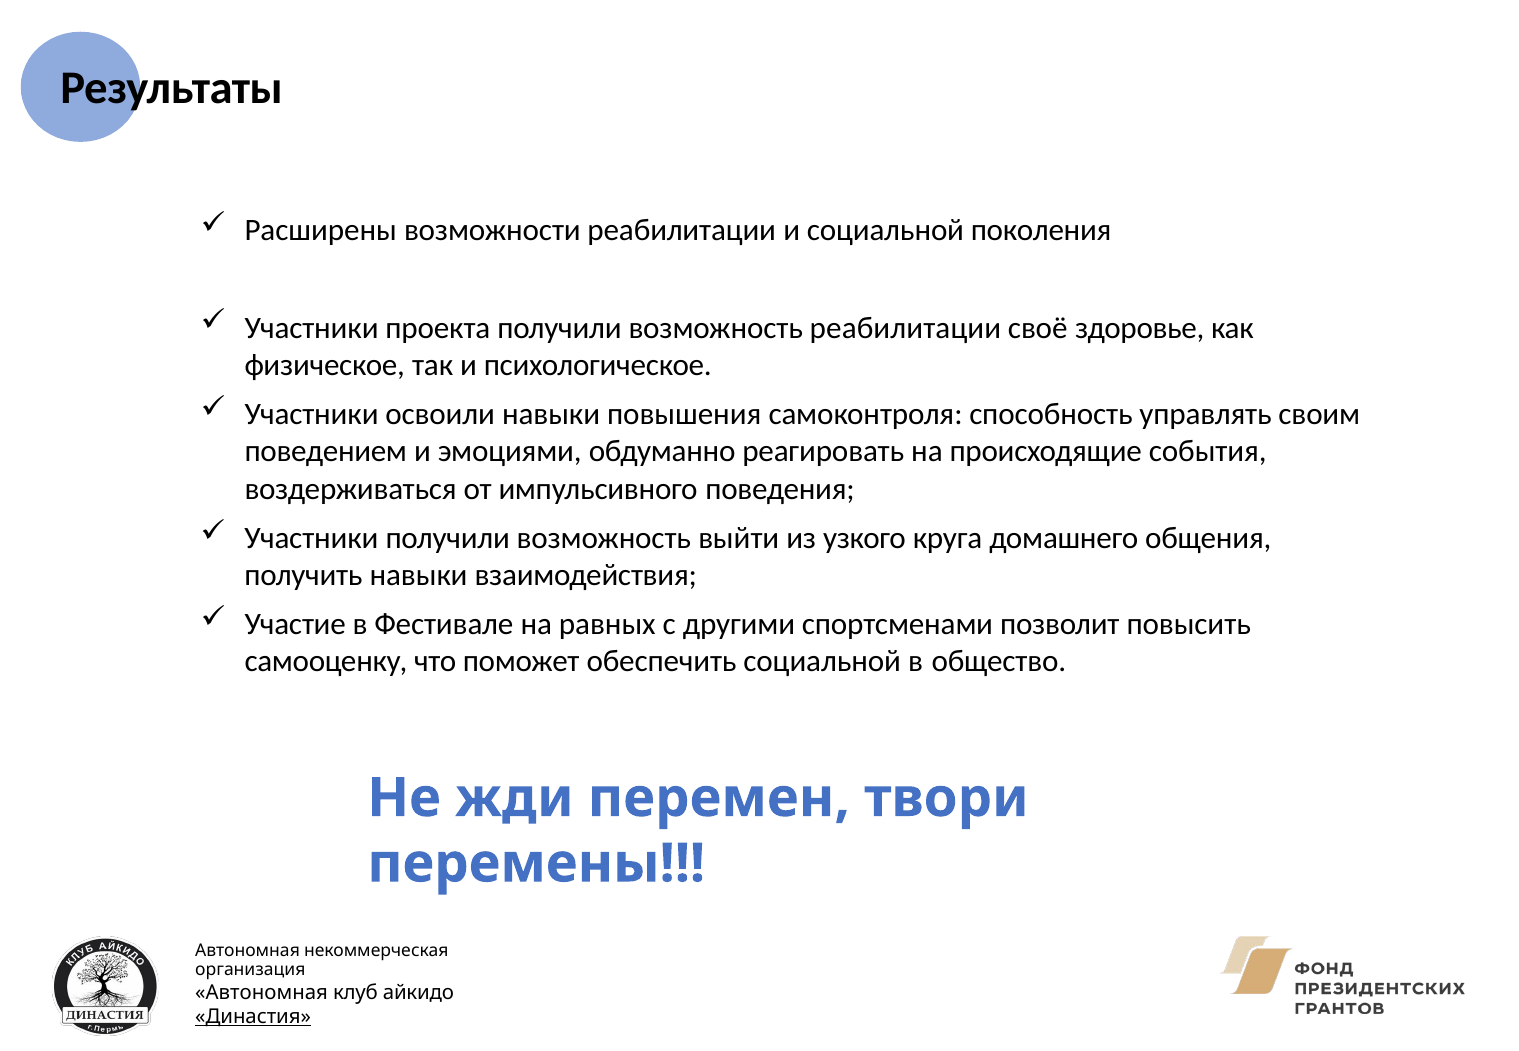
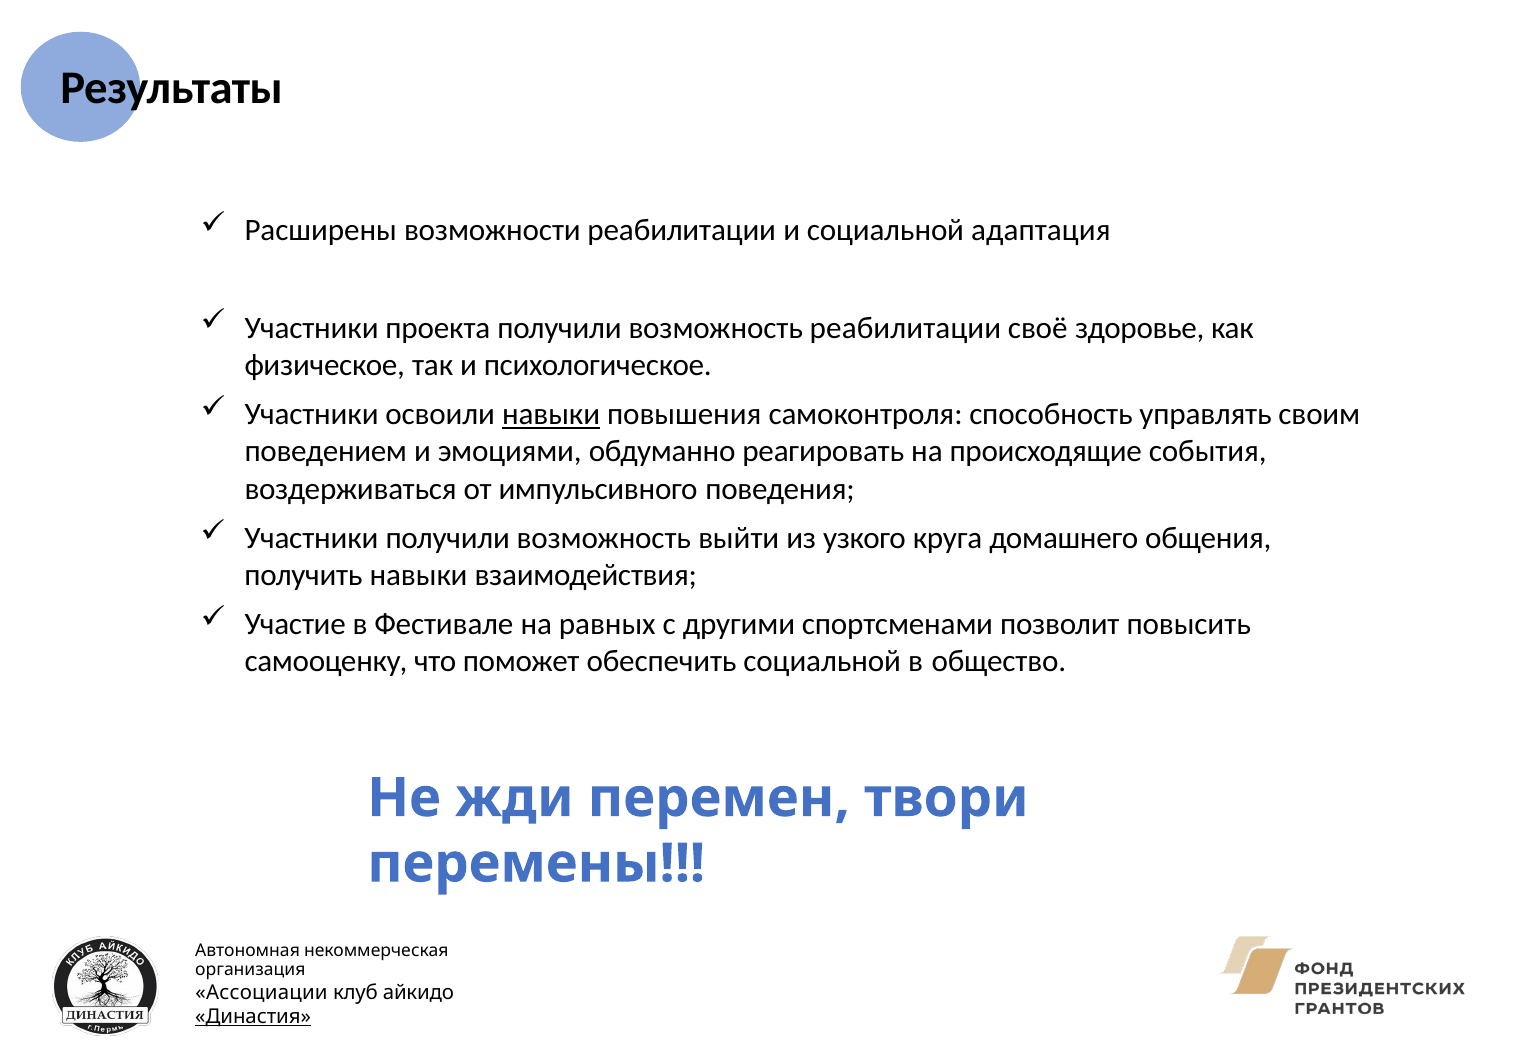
поколения: поколения -> адаптация
навыки at (551, 414) underline: none -> present
Автономная at (262, 993): Автономная -> Ассоциации
